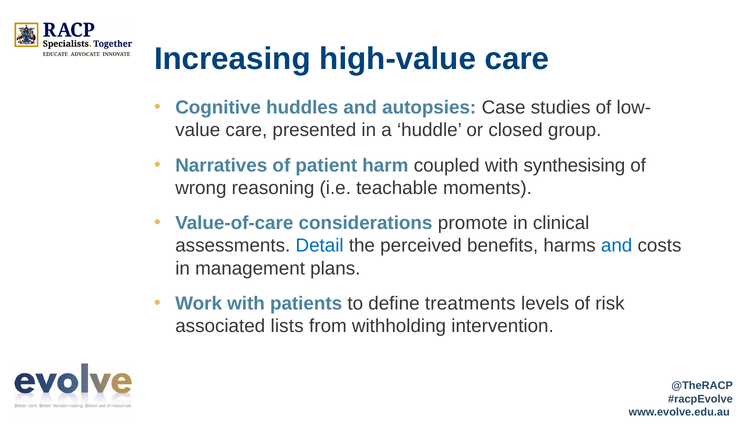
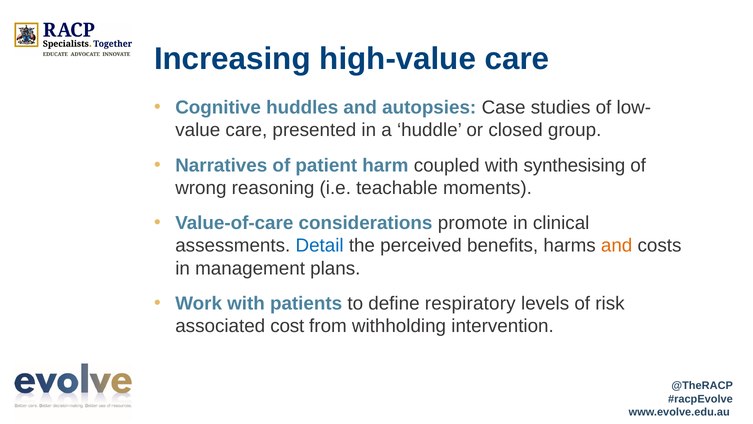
and at (617, 246) colour: blue -> orange
treatments: treatments -> respiratory
lists: lists -> cost
